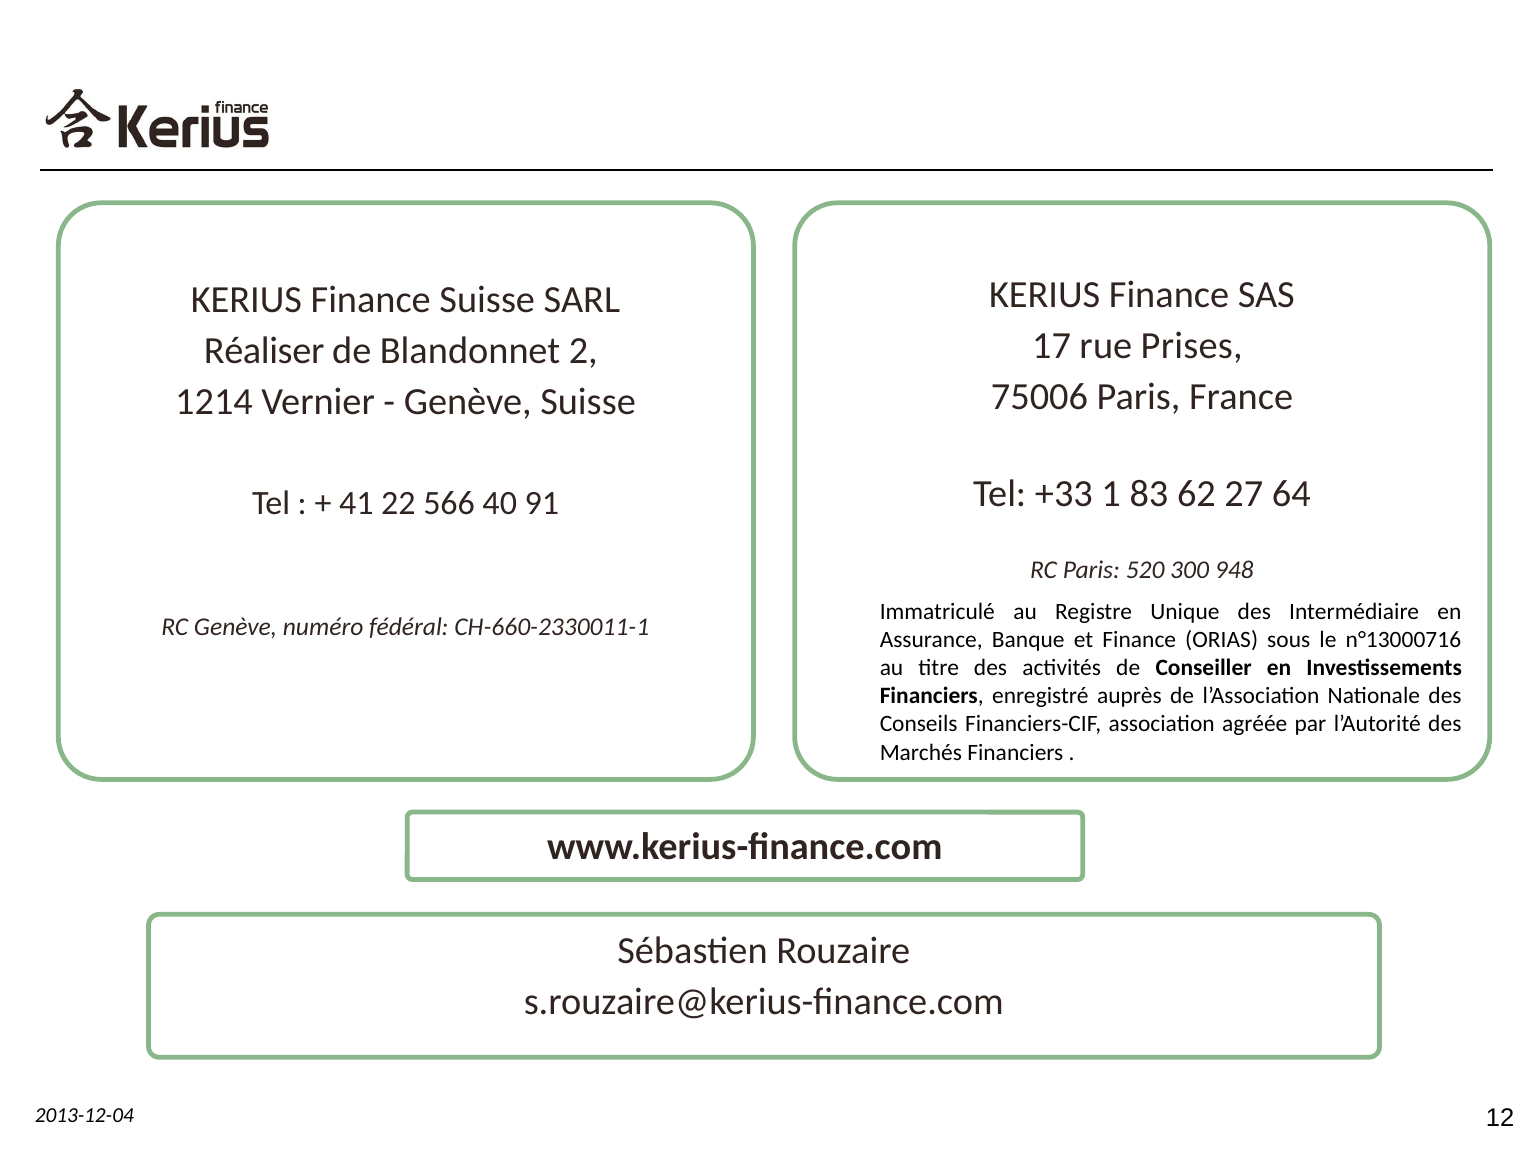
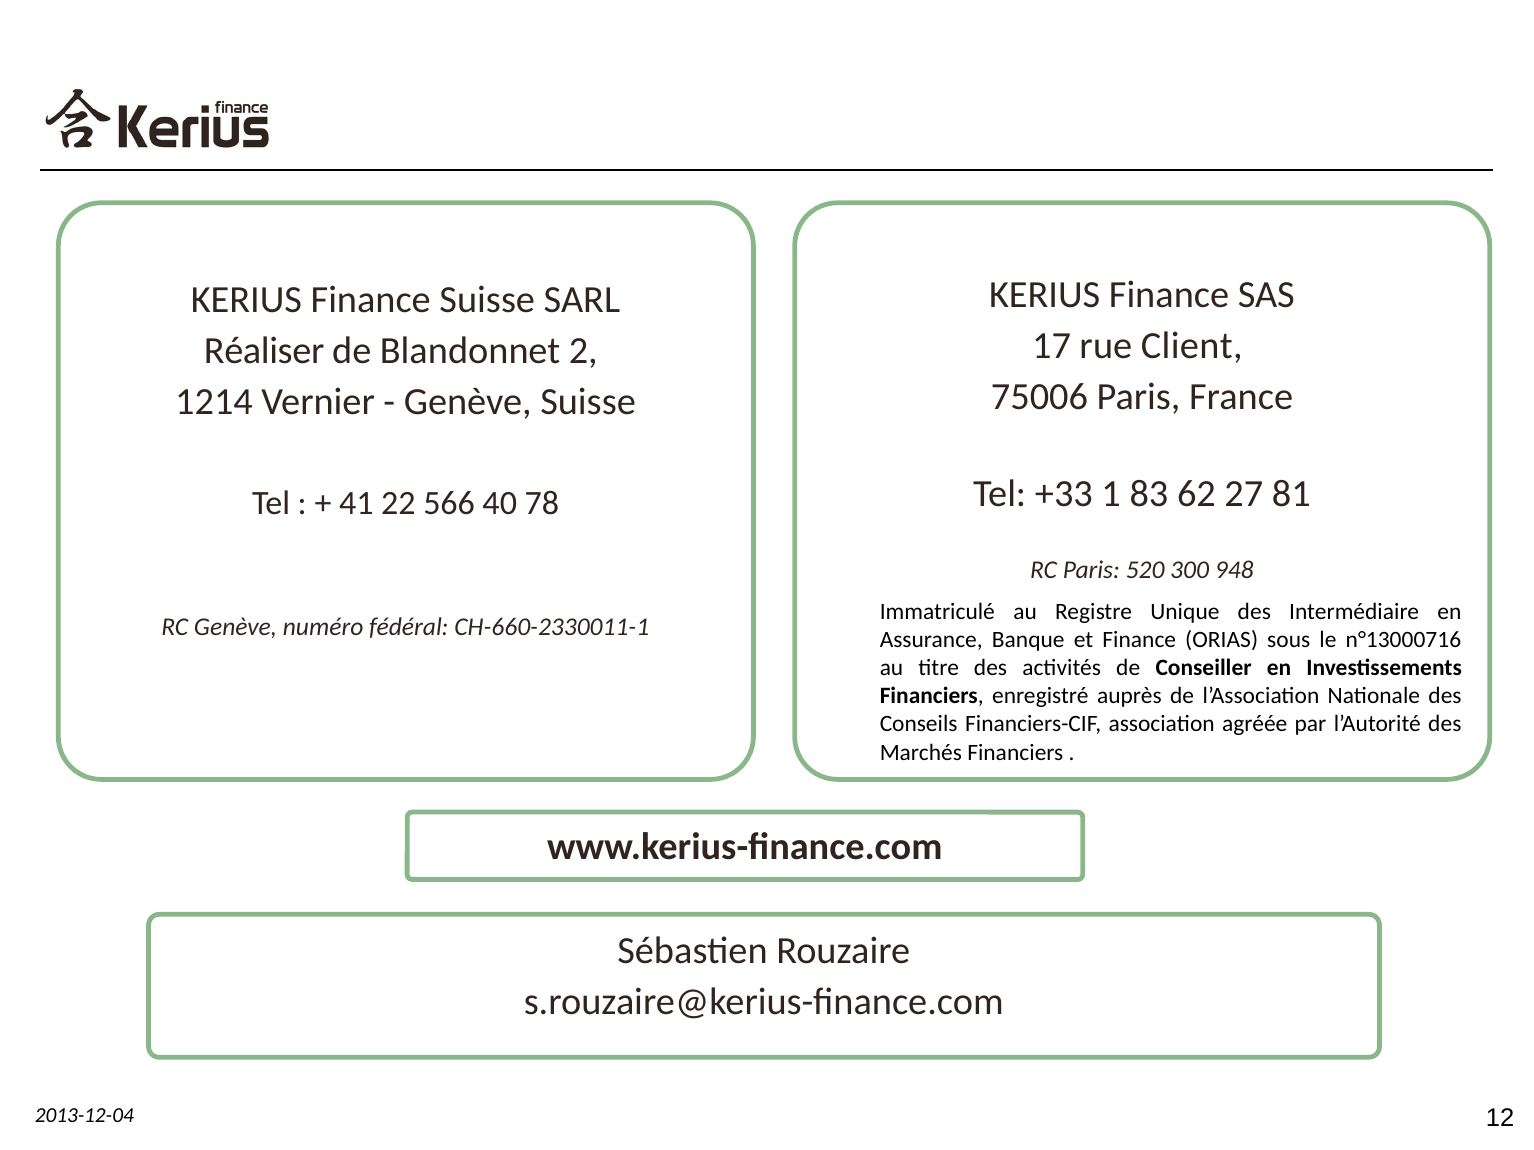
Prises: Prises -> Client
64: 64 -> 81
91: 91 -> 78
